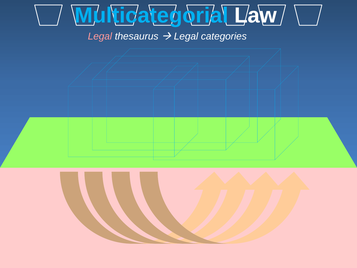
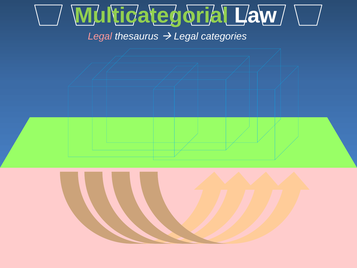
Multicategorial colour: light blue -> light green
